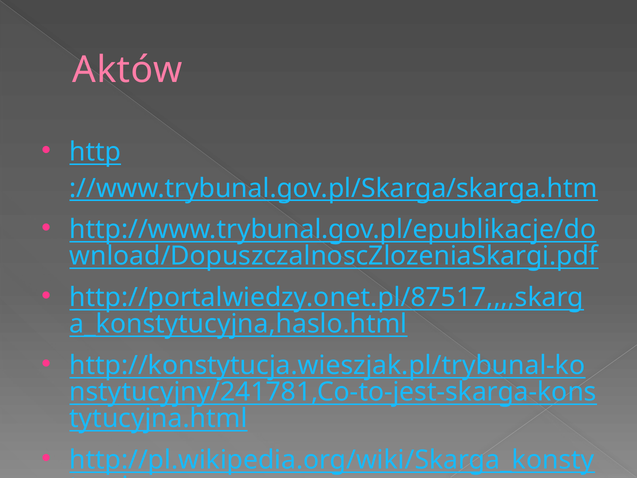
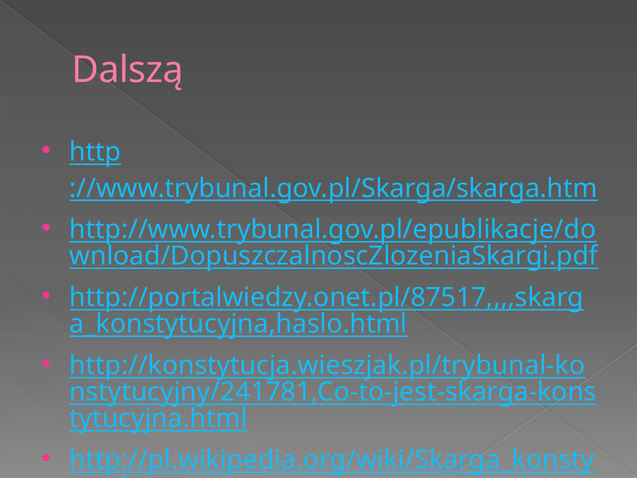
Aktów: Aktów -> Dalszą
